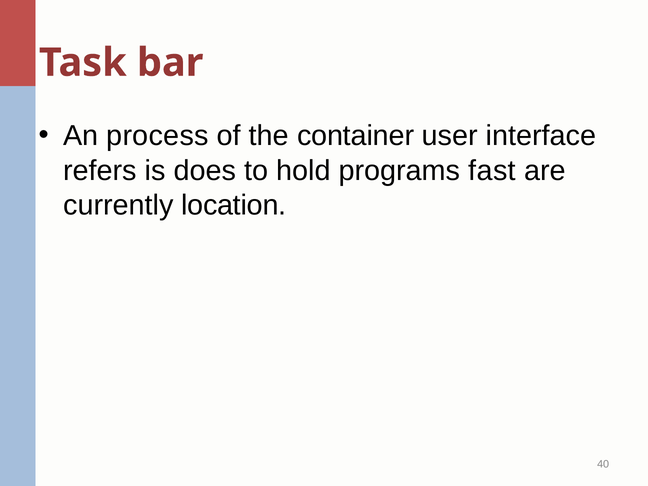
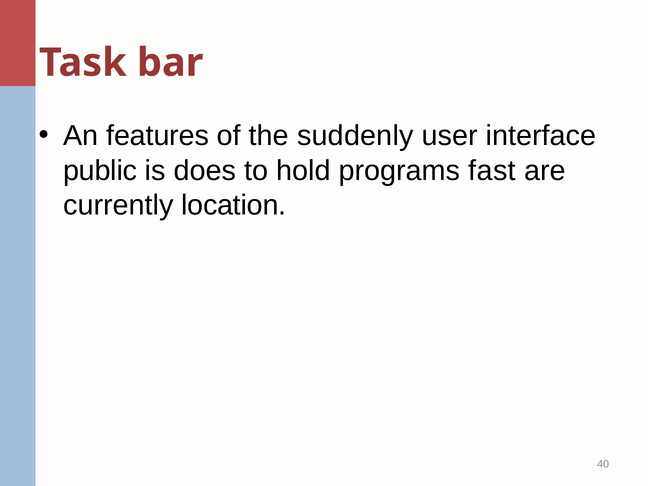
process: process -> features
container: container -> suddenly
refers: refers -> public
